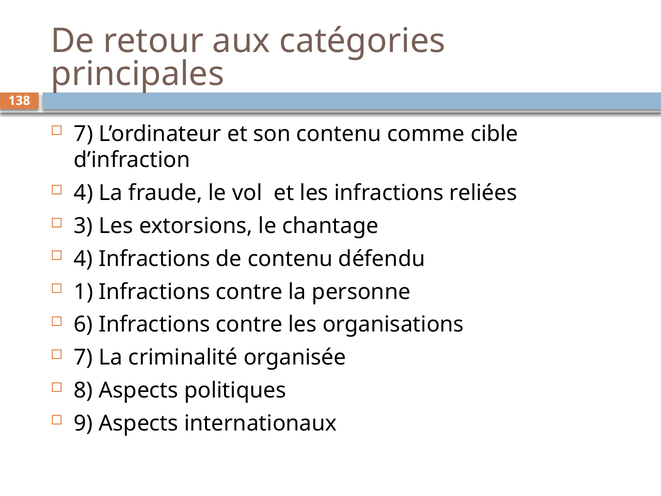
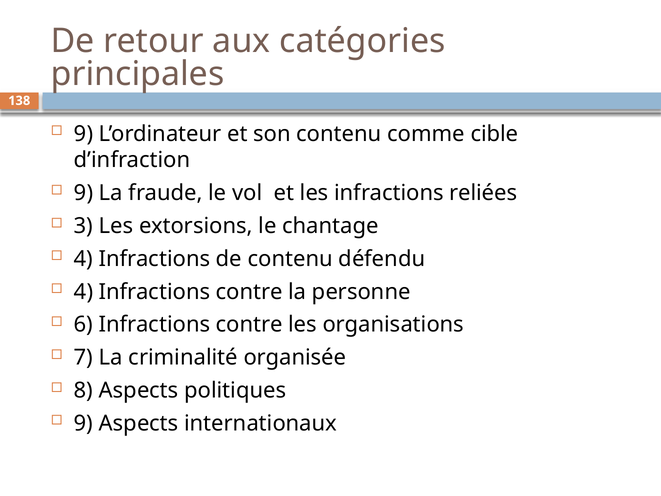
7 at (84, 134): 7 -> 9
4 at (84, 193): 4 -> 9
1 at (84, 292): 1 -> 4
